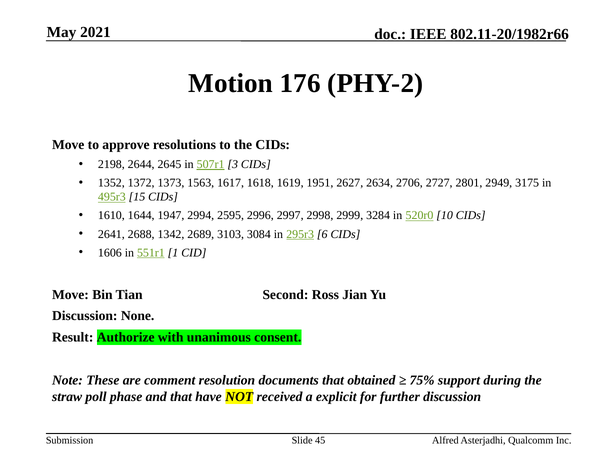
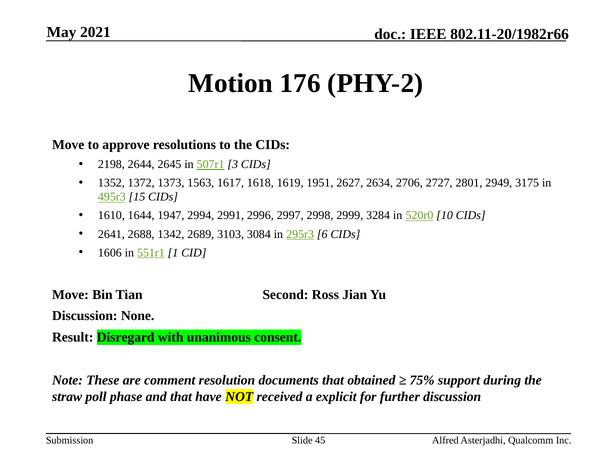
2595: 2595 -> 2991
Authorize: Authorize -> Disregard
